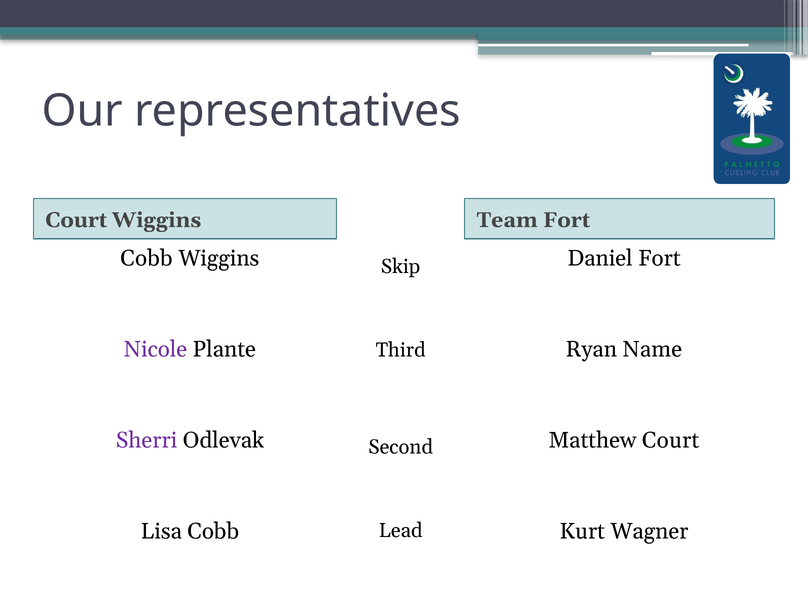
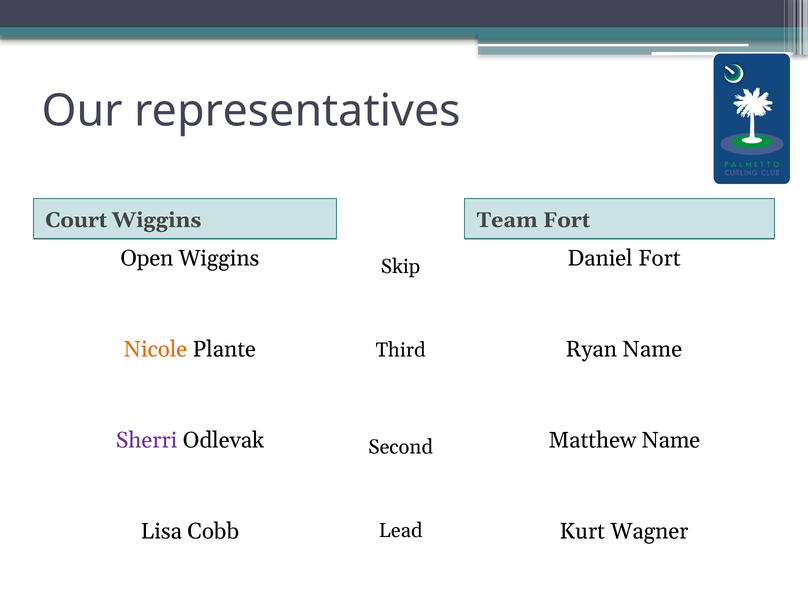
Cobb at (147, 258): Cobb -> Open
Nicole colour: purple -> orange
Matthew Court: Court -> Name
